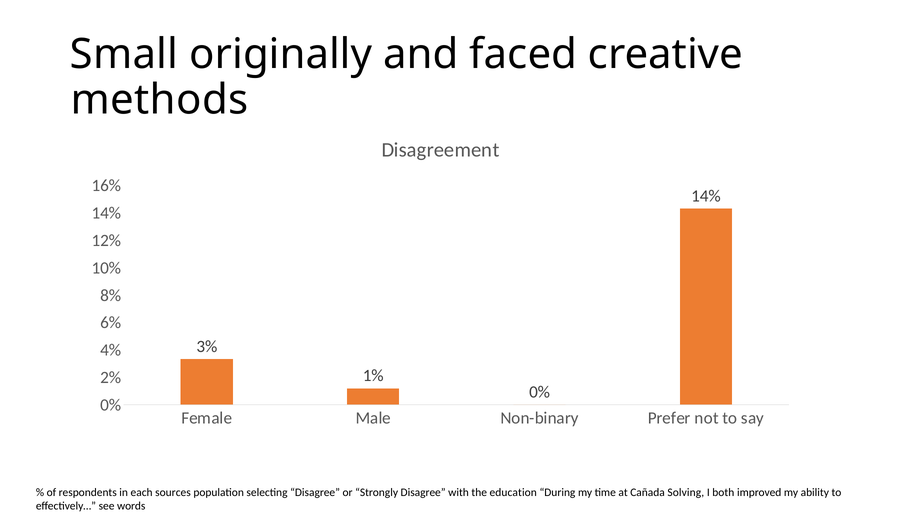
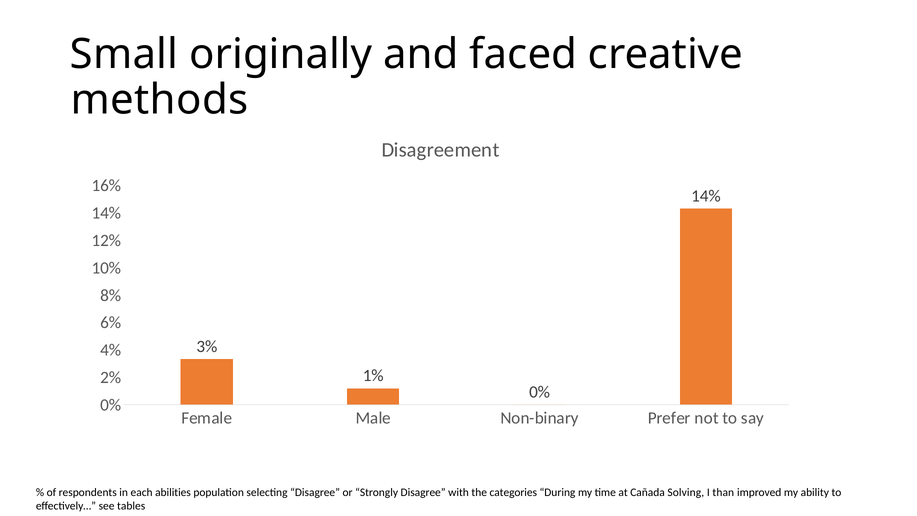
sources: sources -> abilities
education: education -> categories
both: both -> than
words: words -> tables
